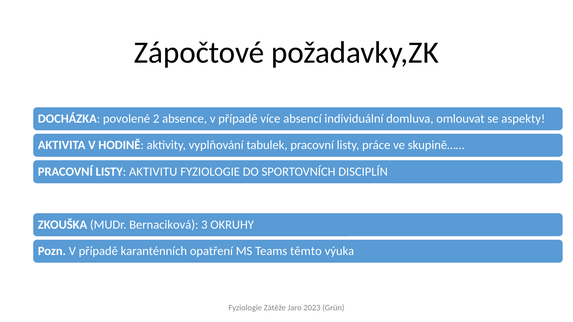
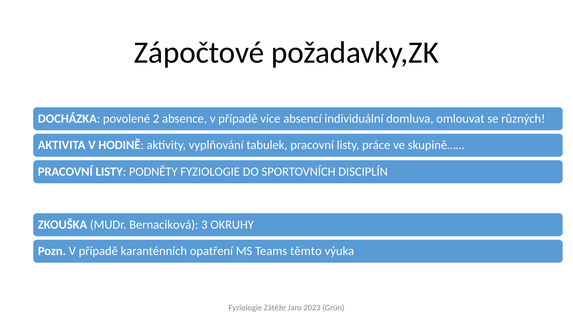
aspekty: aspekty -> různých
AKTIVITU: AKTIVITU -> PODNĚTY
